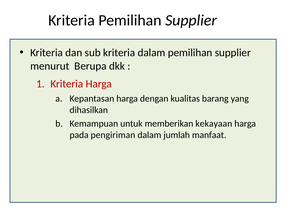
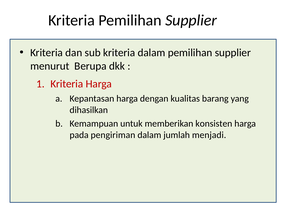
kekayaan: kekayaan -> konsisten
manfaat: manfaat -> menjadi
